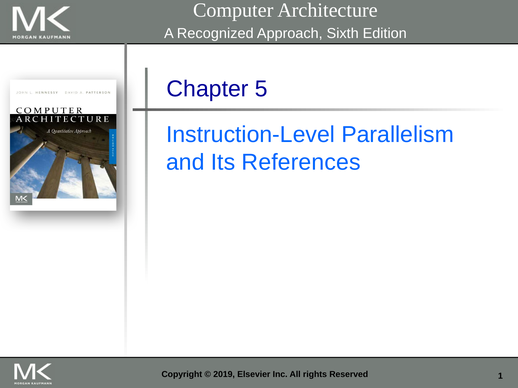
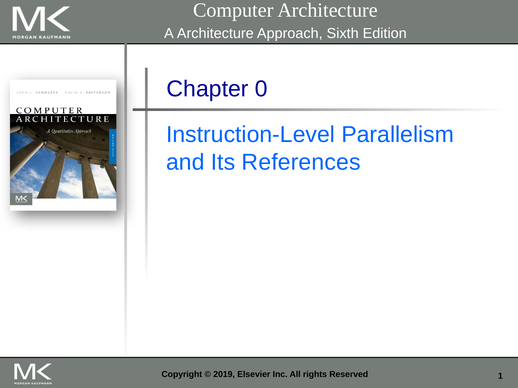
A Recognized: Recognized -> Architecture
5: 5 -> 0
